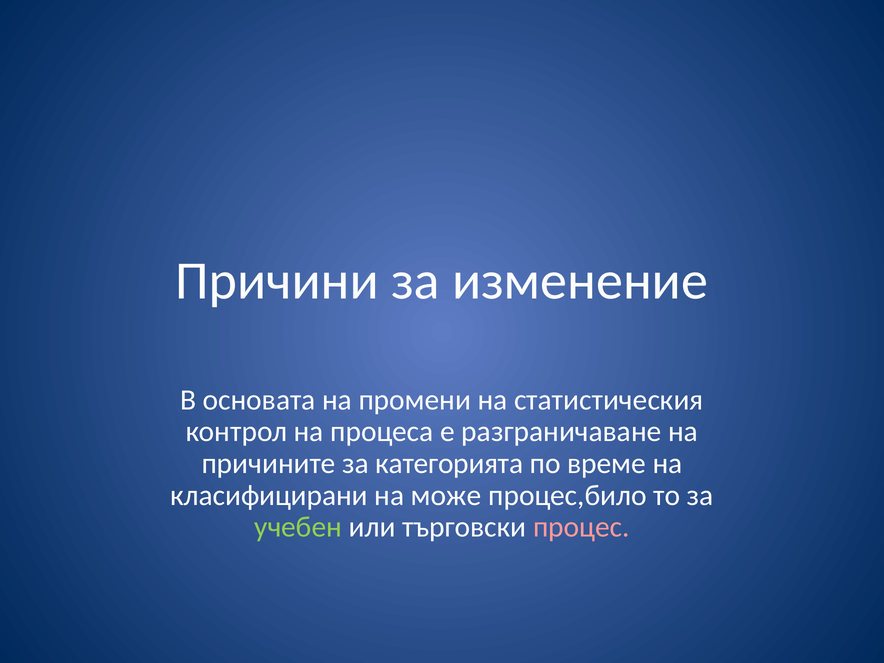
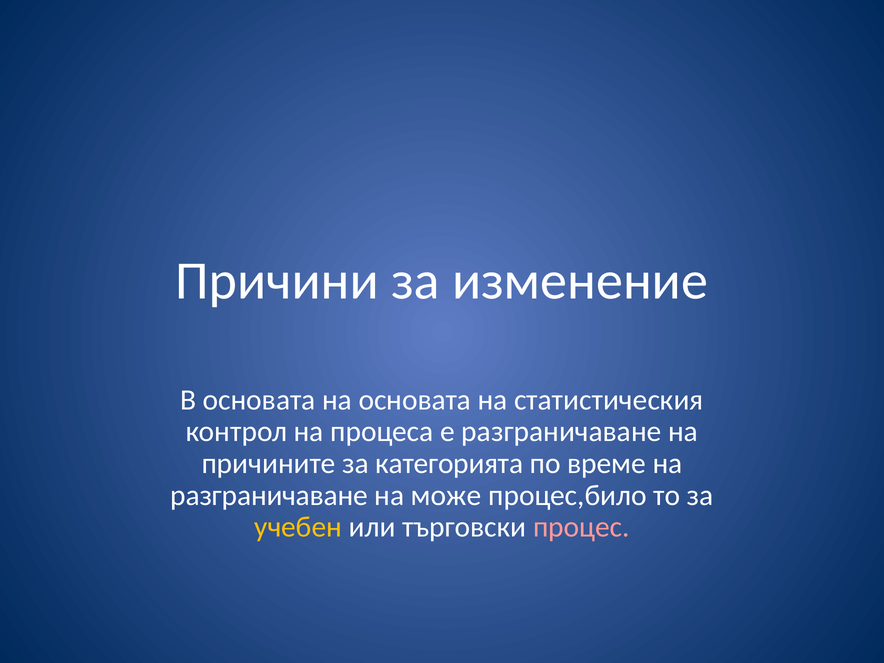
на промени: промени -> основата
класифицирани at (269, 495): класифицирани -> разграничаване
учебен colour: light green -> yellow
